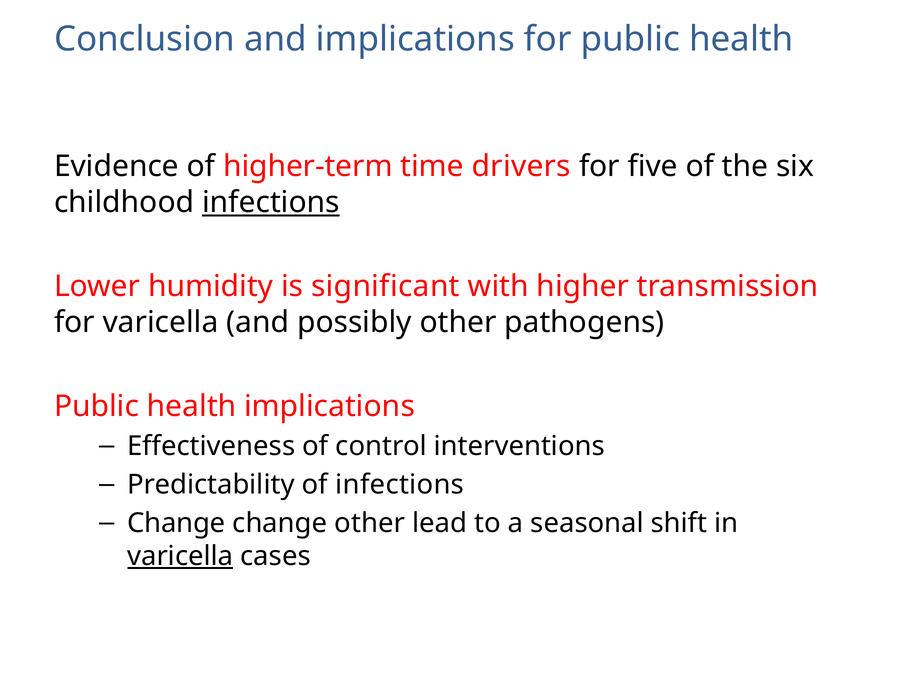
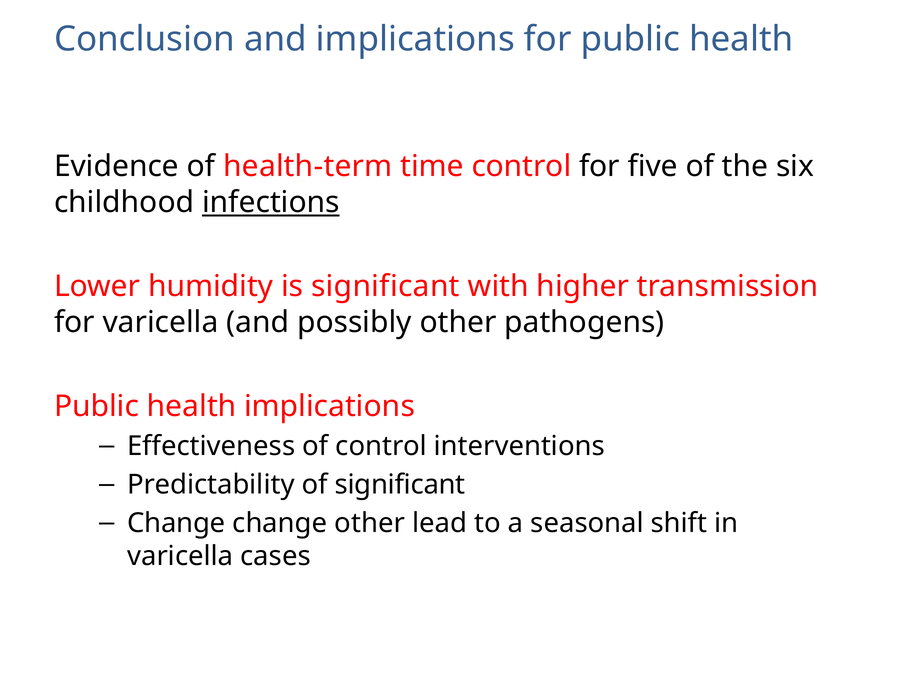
higher-term: higher-term -> health-term
time drivers: drivers -> control
of infections: infections -> significant
varicella at (180, 557) underline: present -> none
